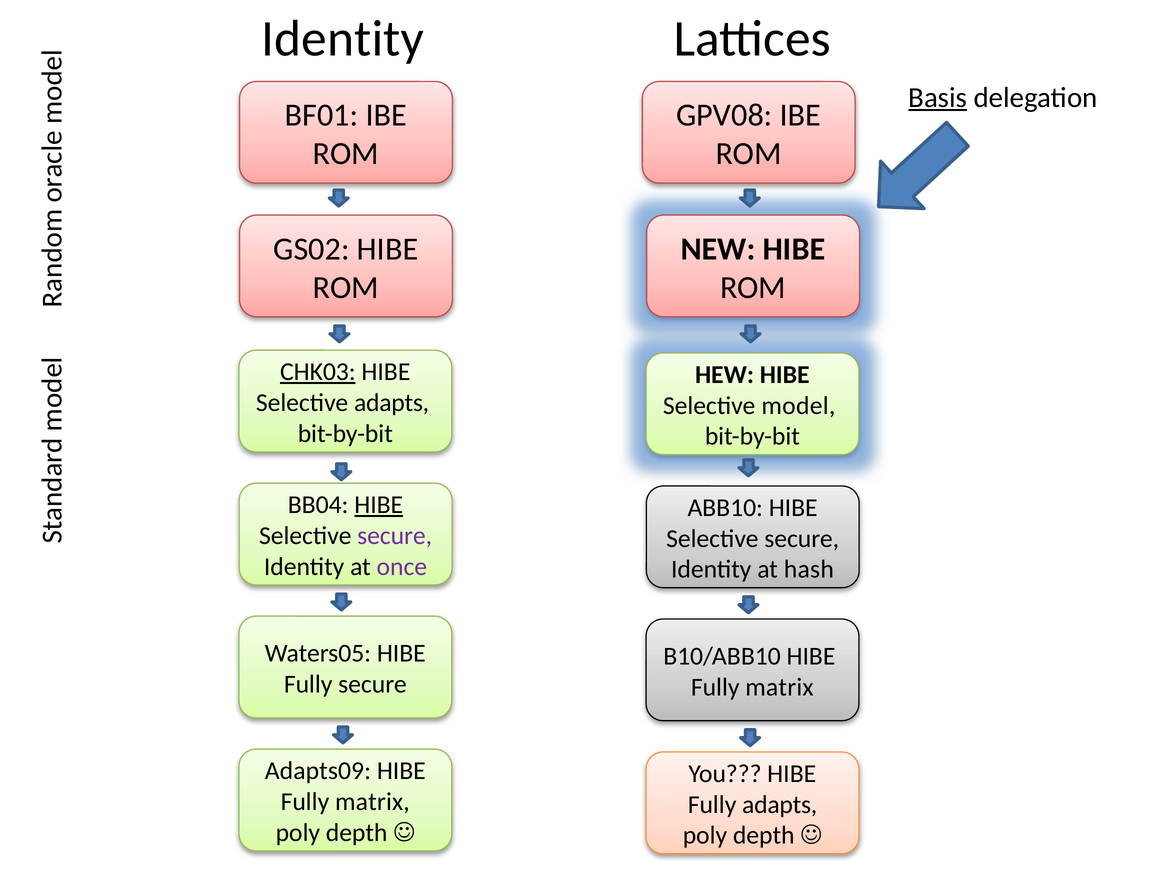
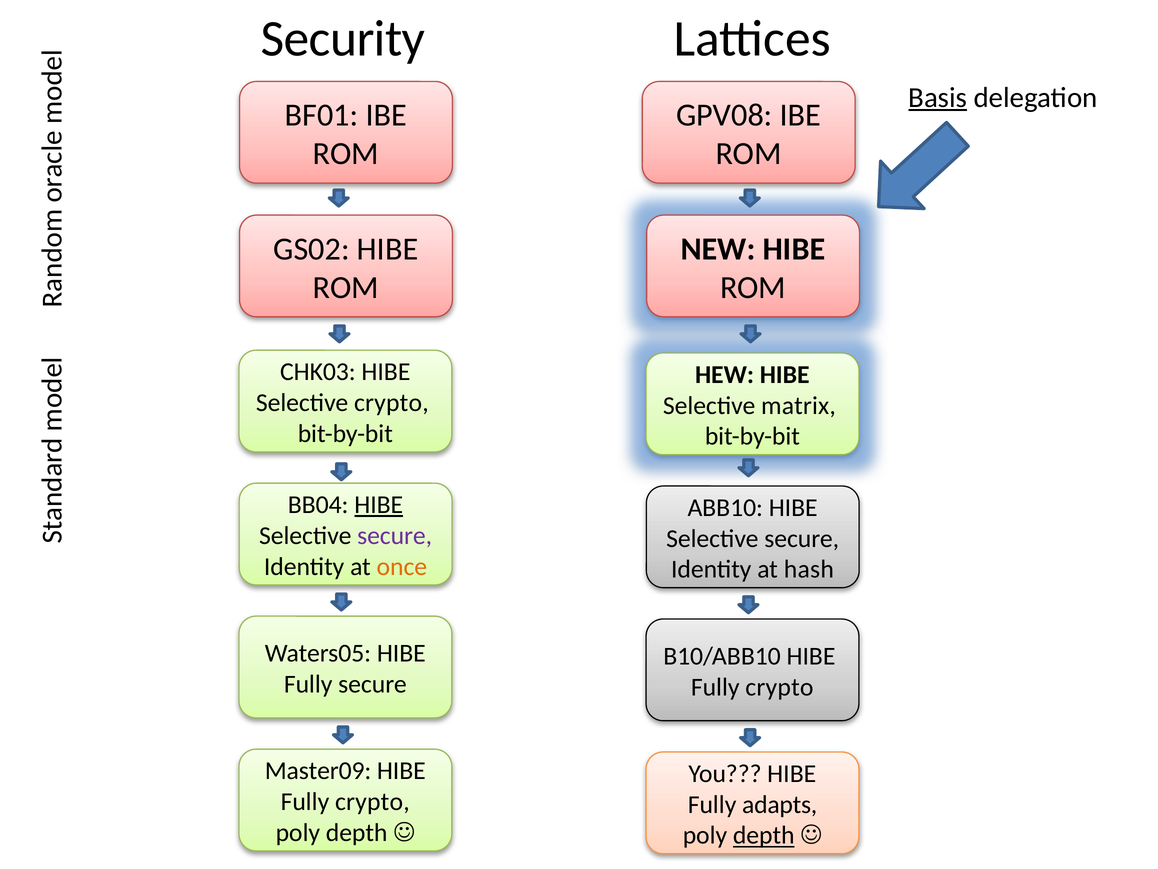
Identity at (343, 38): Identity -> Security
CHK03 underline: present -> none
Selective adapts: adapts -> crypto
model: model -> matrix
once colour: purple -> orange
matrix at (779, 687): matrix -> crypto
Adapts09: Adapts09 -> Master09
matrix at (372, 801): matrix -> crypto
depth at (764, 835) underline: none -> present
